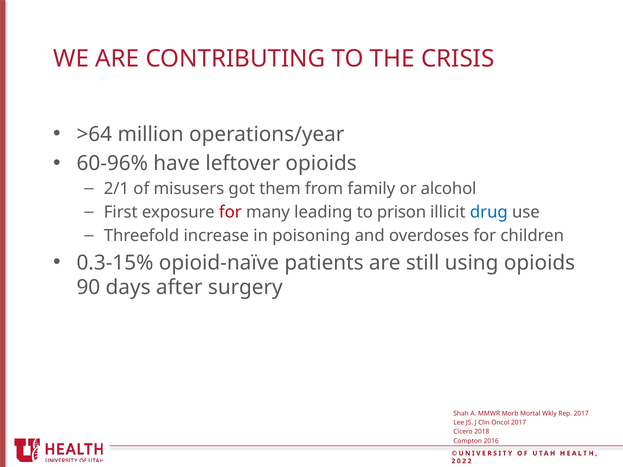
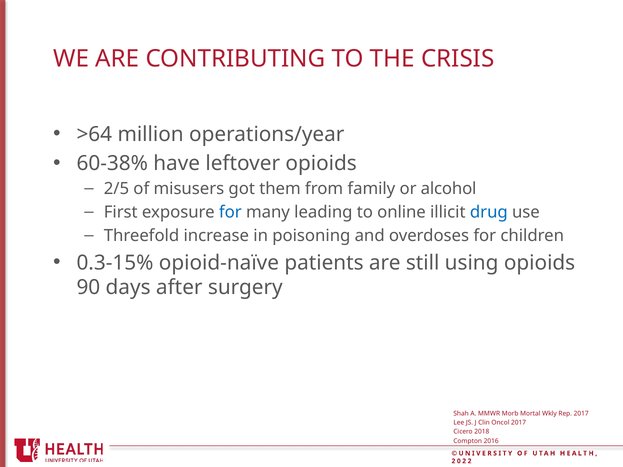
60-96%: 60-96% -> 60-38%
2/1: 2/1 -> 2/5
for at (230, 212) colour: red -> blue
prison: prison -> online
